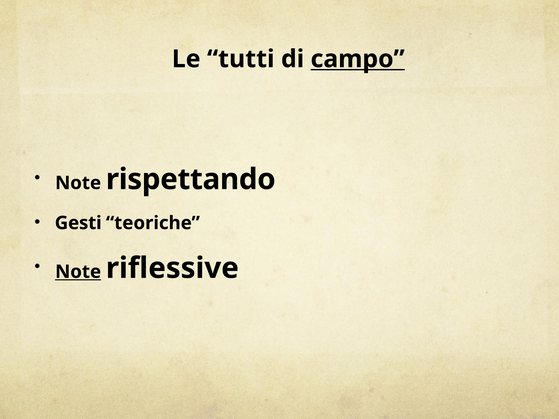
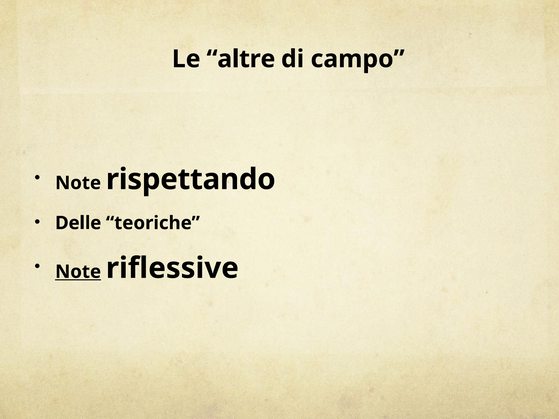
tutti: tutti -> altre
campo underline: present -> none
Gesti: Gesti -> Delle
